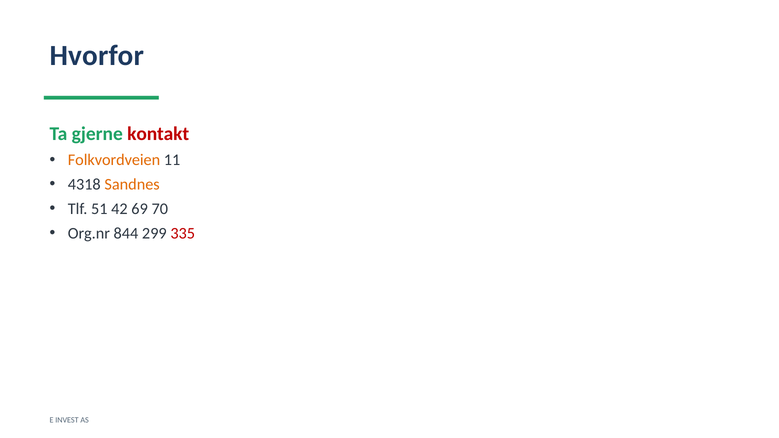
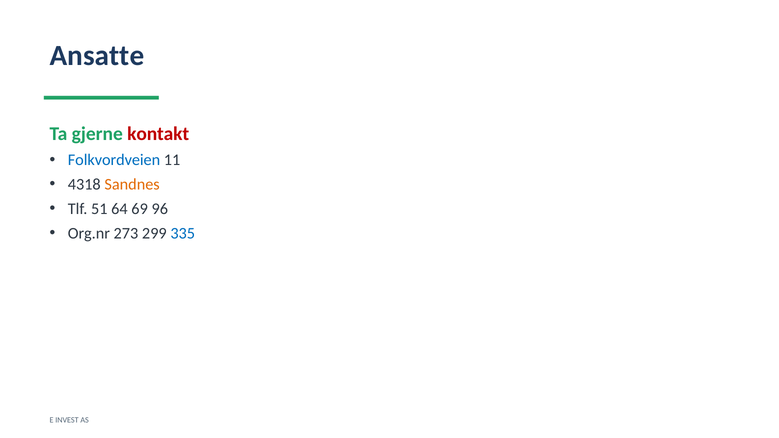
Hvorfor: Hvorfor -> Ansatte
Folkvordveien colour: orange -> blue
42: 42 -> 64
70: 70 -> 96
844: 844 -> 273
335 colour: red -> blue
